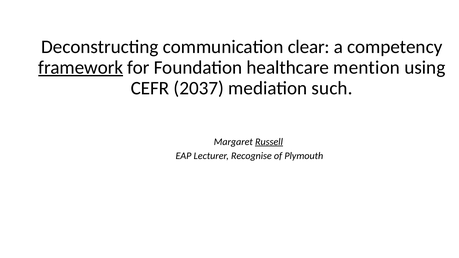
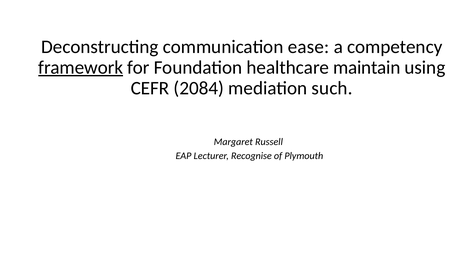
clear: clear -> ease
mention: mention -> maintain
2037: 2037 -> 2084
Russell underline: present -> none
